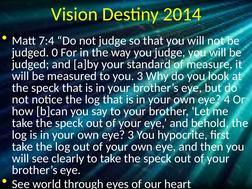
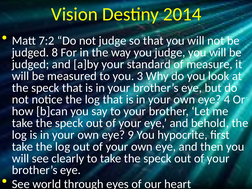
7:4: 7:4 -> 7:2
0: 0 -> 8
eye 3: 3 -> 9
